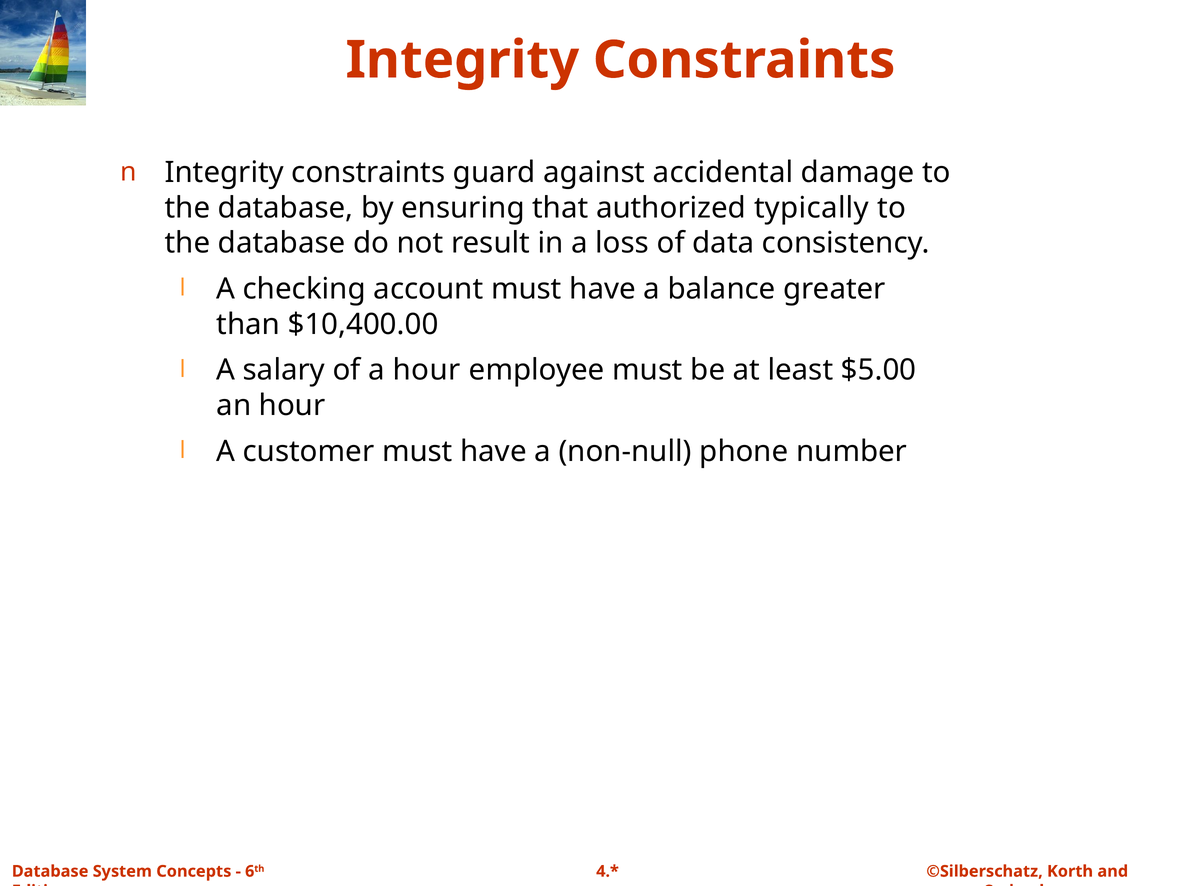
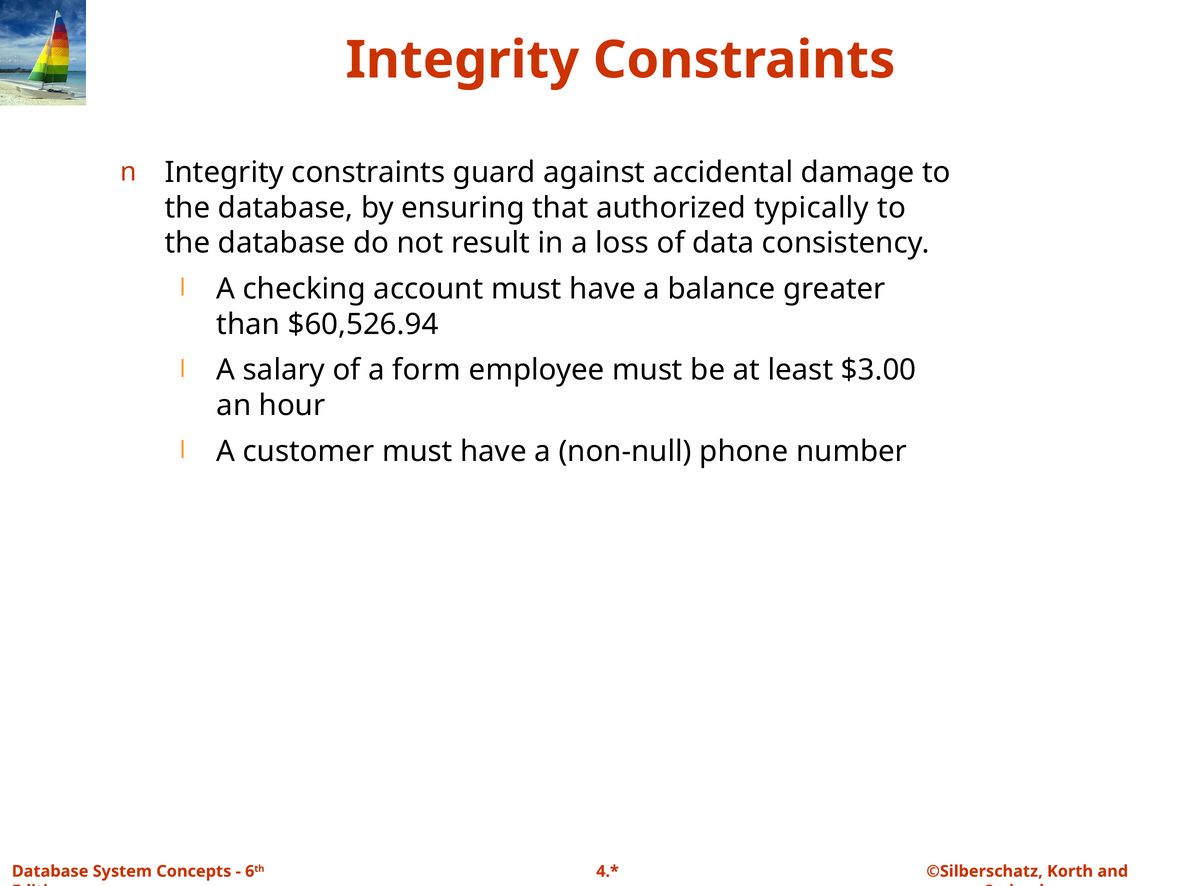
$10,400.00: $10,400.00 -> $60,526.94
a hour: hour -> form
$5.00: $5.00 -> $3.00
